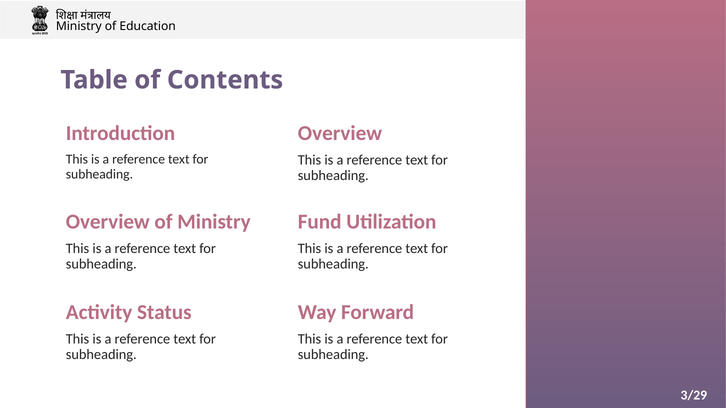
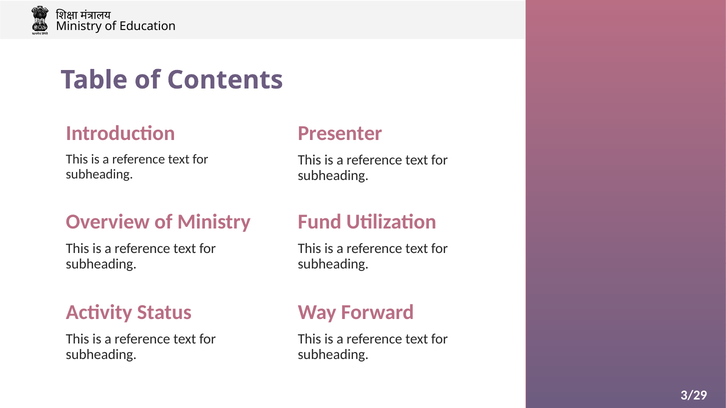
Overview at (340, 133): Overview -> Presenter
